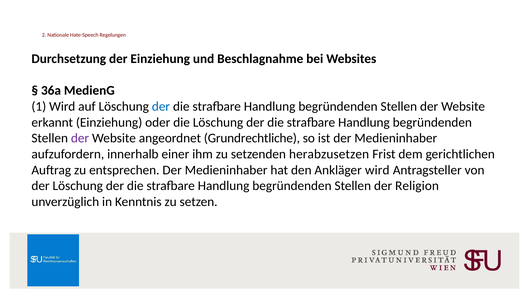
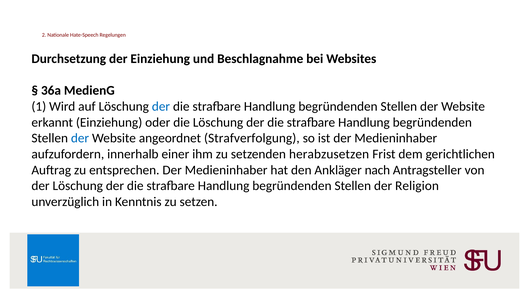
der at (80, 138) colour: purple -> blue
Grundrechtliche: Grundrechtliche -> Strafverfolgung
Ankläger wird: wird -> nach
